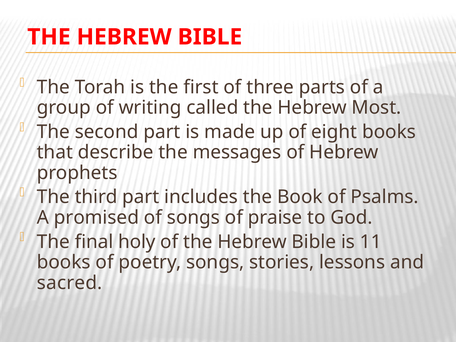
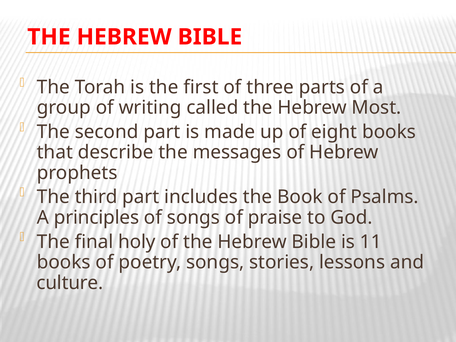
promised: promised -> principles
sacred: sacred -> culture
